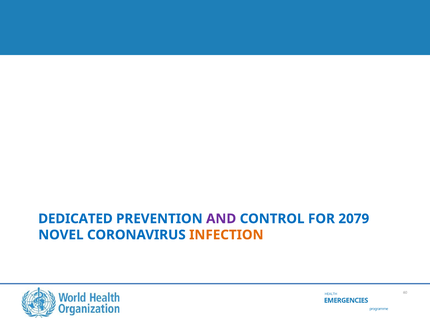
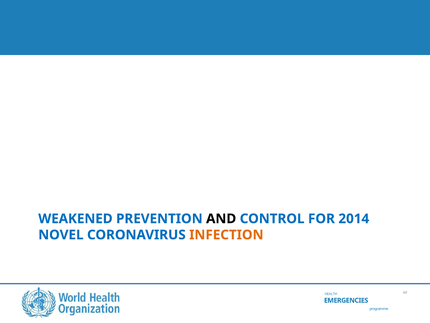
DEDICATED: DEDICATED -> WEAKENED
AND colour: purple -> black
2079: 2079 -> 2014
